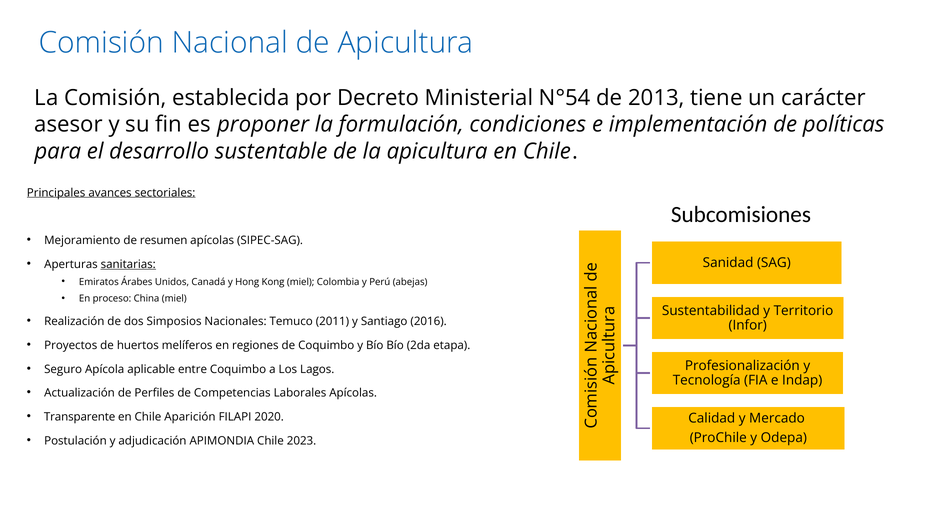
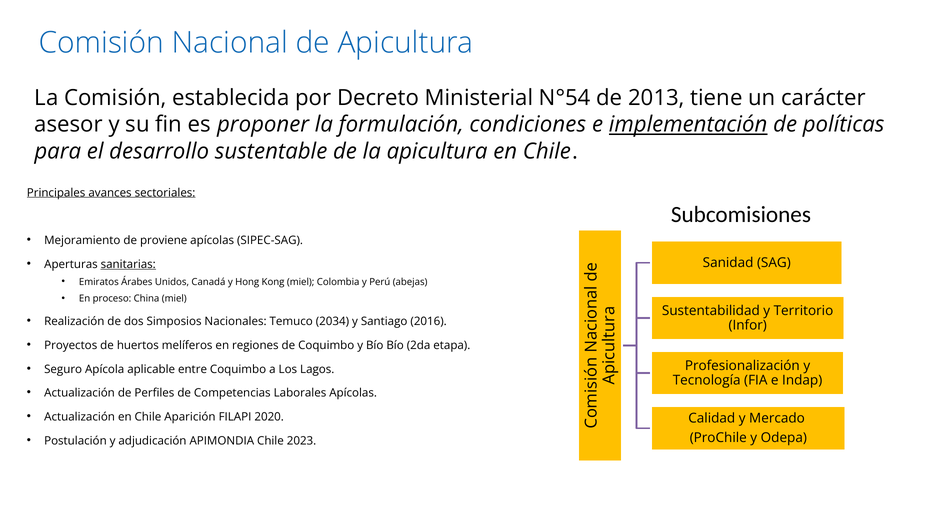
implementación underline: none -> present
resumen: resumen -> proviene
2011: 2011 -> 2034
Transparente at (80, 417): Transparente -> Actualización
